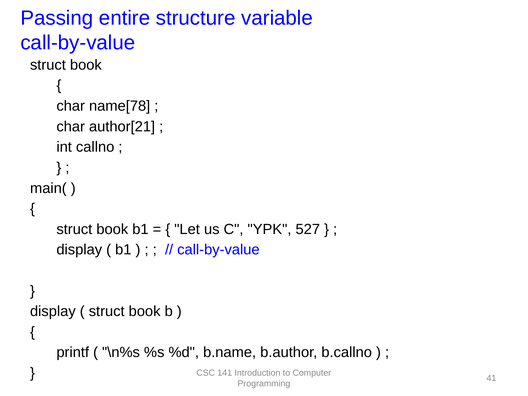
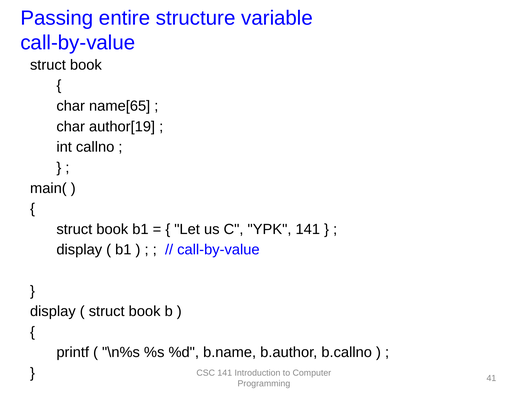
name[78: name[78 -> name[65
author[21: author[21 -> author[19
YPK 527: 527 -> 141
